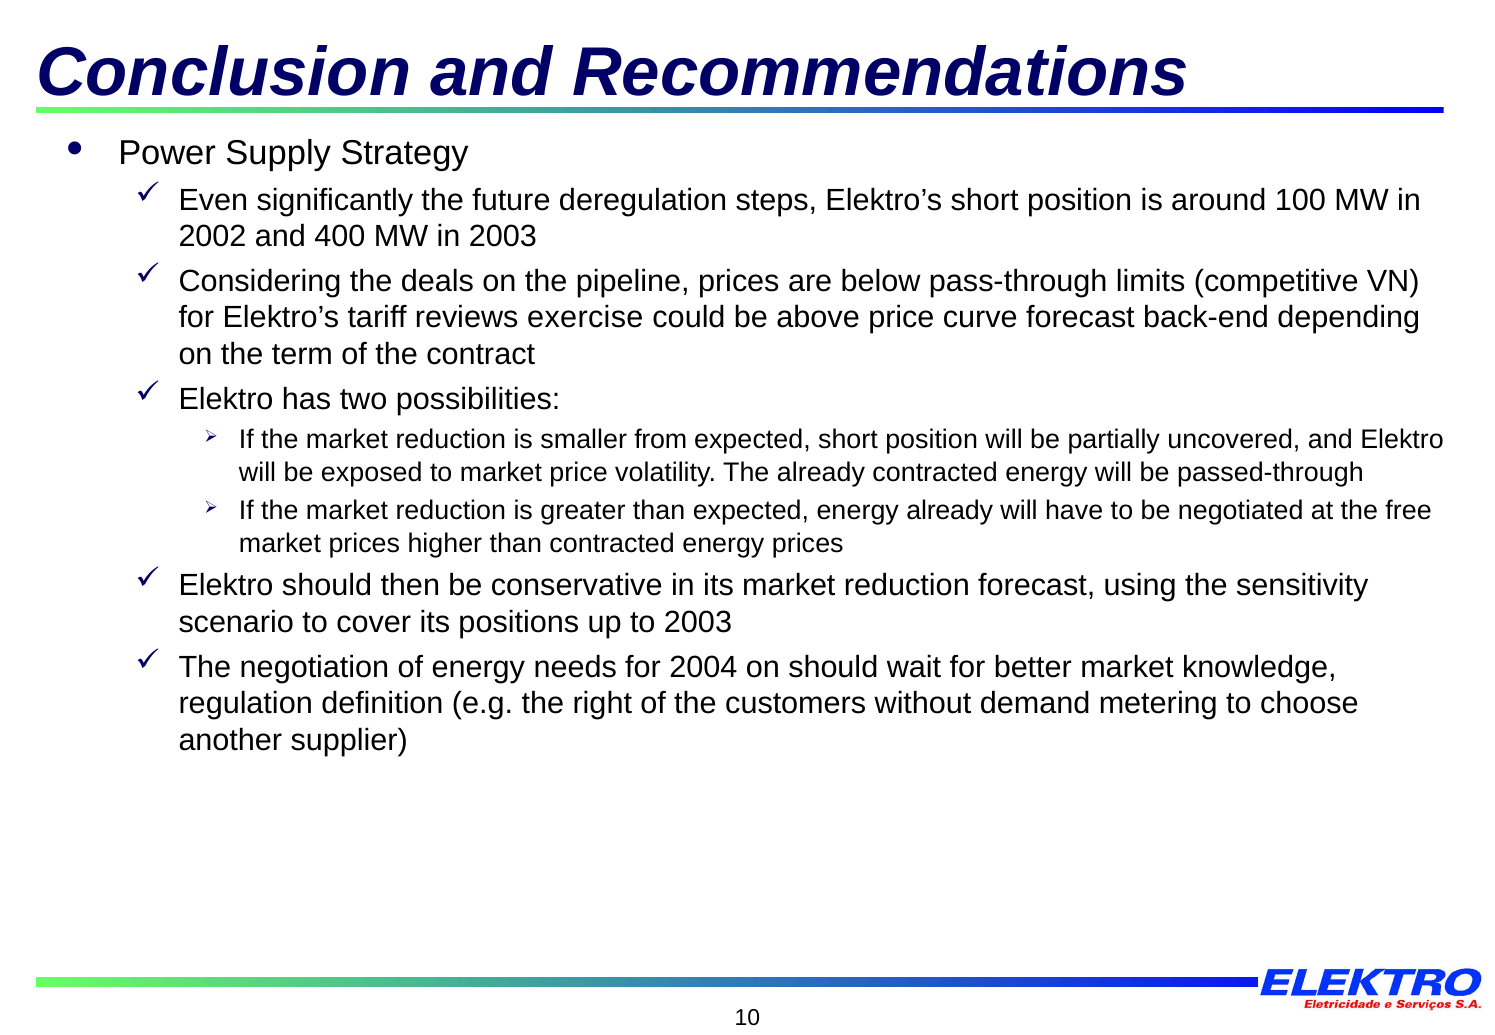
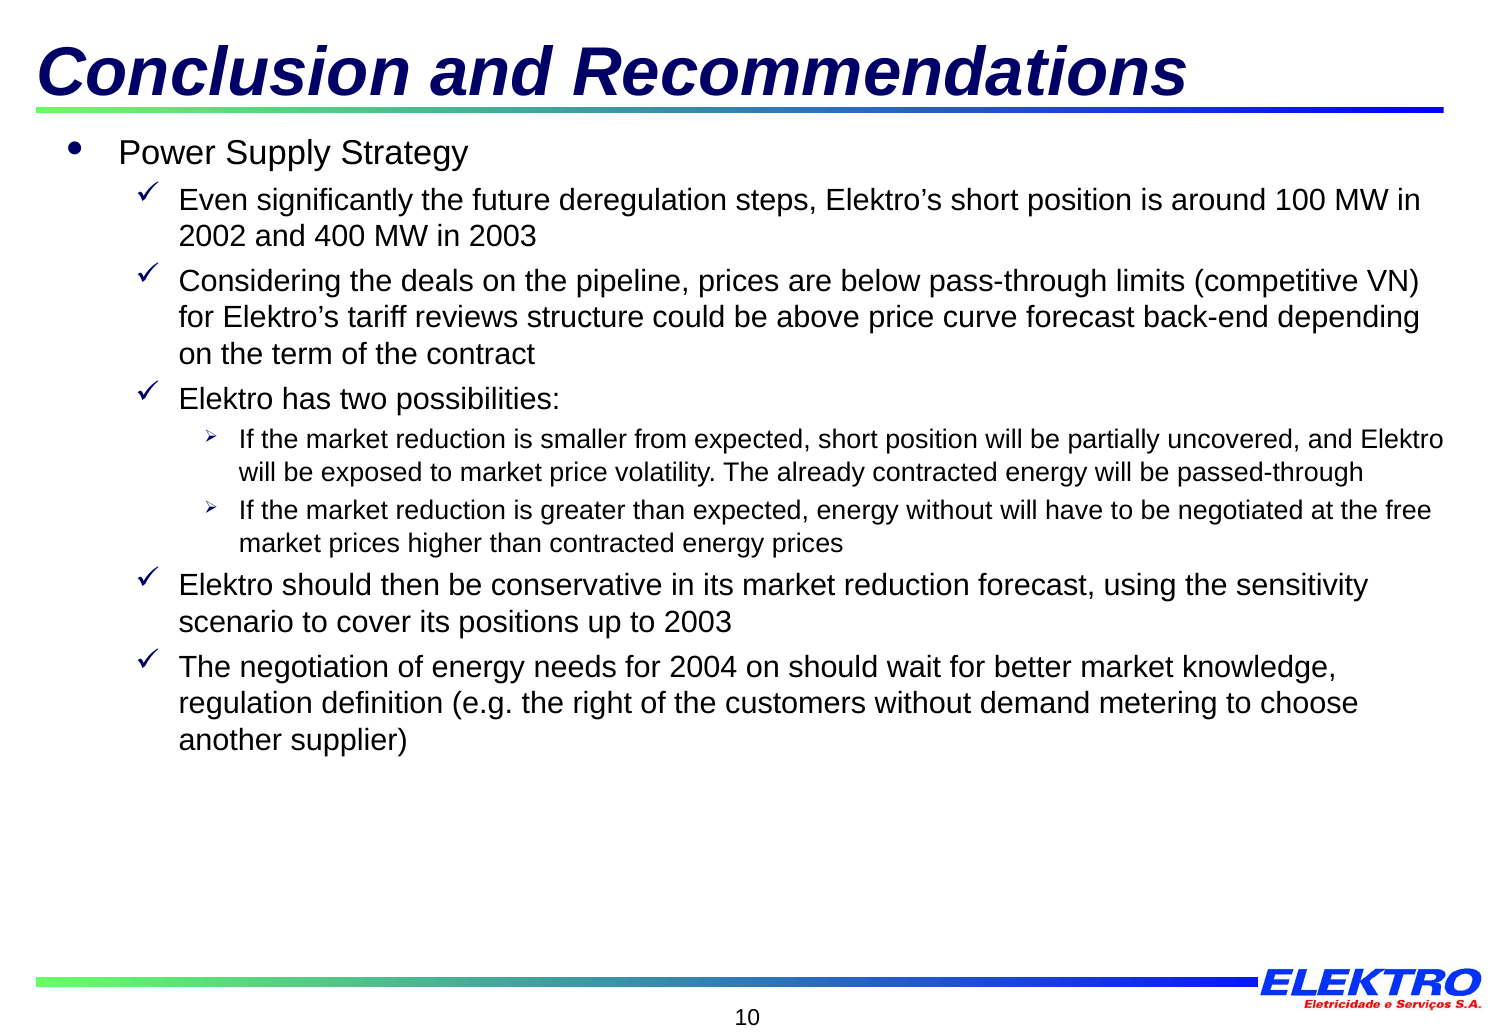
exercise: exercise -> structure
energy already: already -> without
